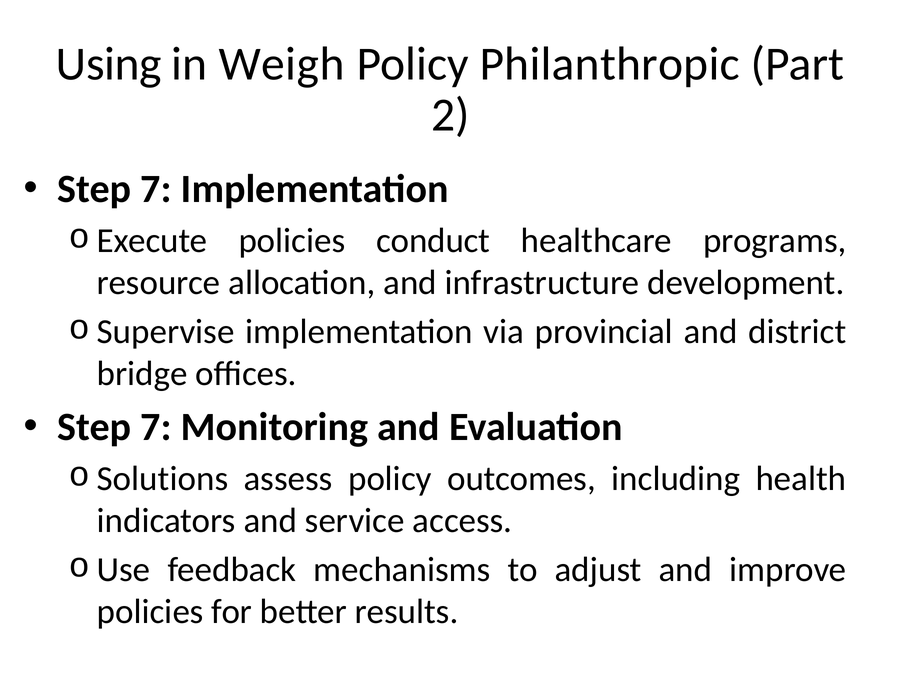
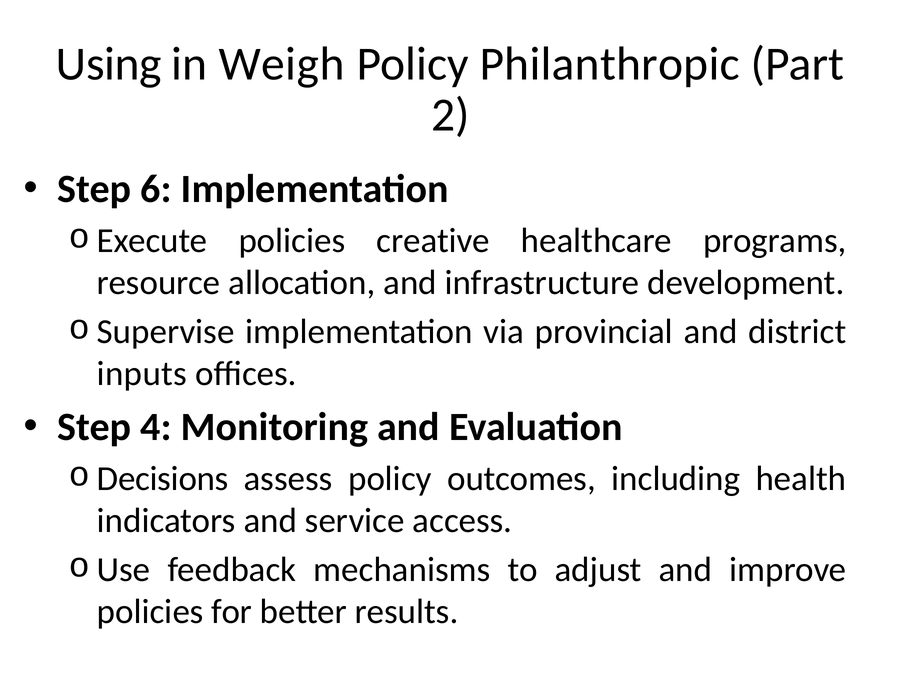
7 at (156, 189): 7 -> 6
conduct: conduct -> creative
bridge: bridge -> inputs
7 at (156, 427): 7 -> 4
Solutions: Solutions -> Decisions
